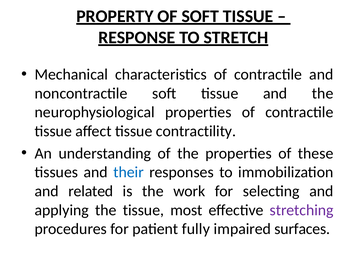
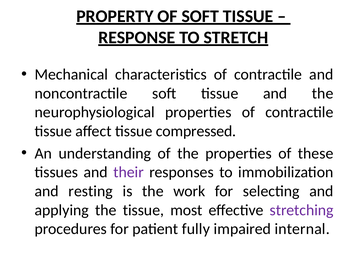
contractility: contractility -> compressed
their colour: blue -> purple
related: related -> resting
surfaces: surfaces -> internal
